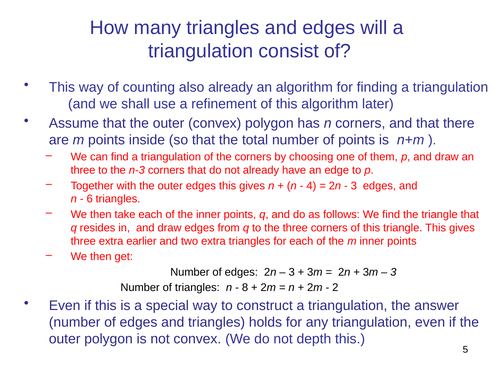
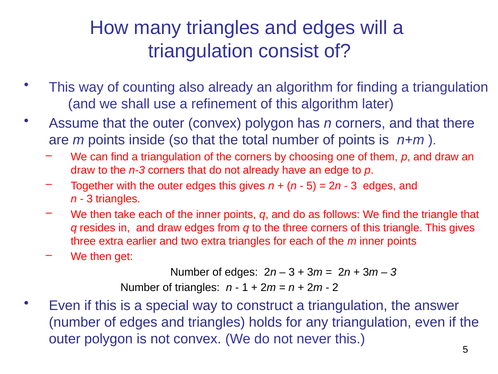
three at (83, 170): three -> draw
4 at (311, 185): 4 -> 5
6 at (90, 199): 6 -> 3
8: 8 -> 1
depth: depth -> never
